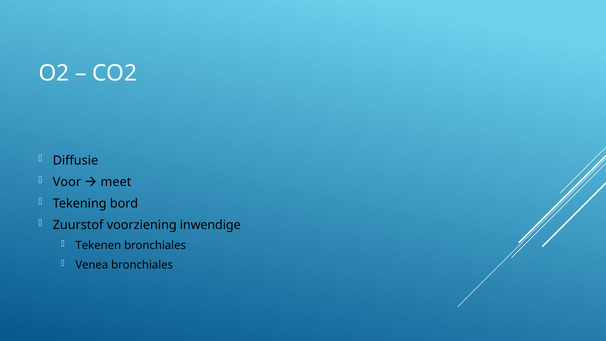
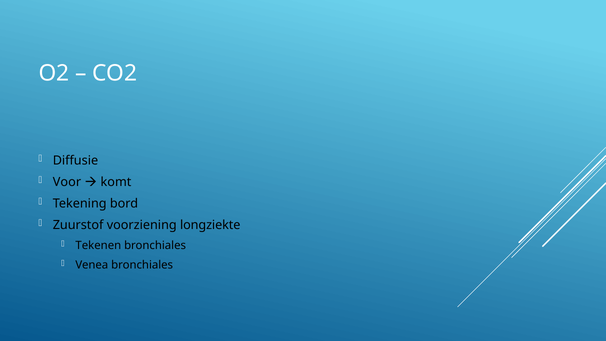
meet: meet -> komt
inwendige: inwendige -> longziekte
